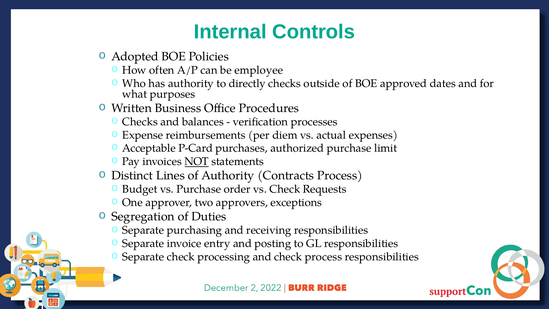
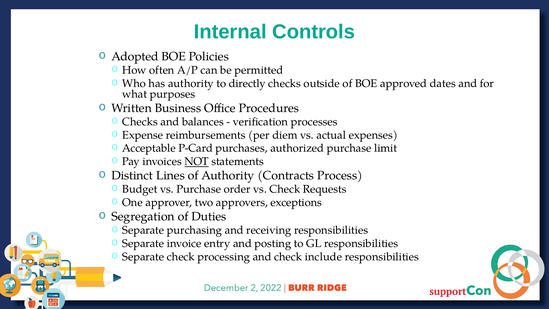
employee: employee -> permitted
check process: process -> include
